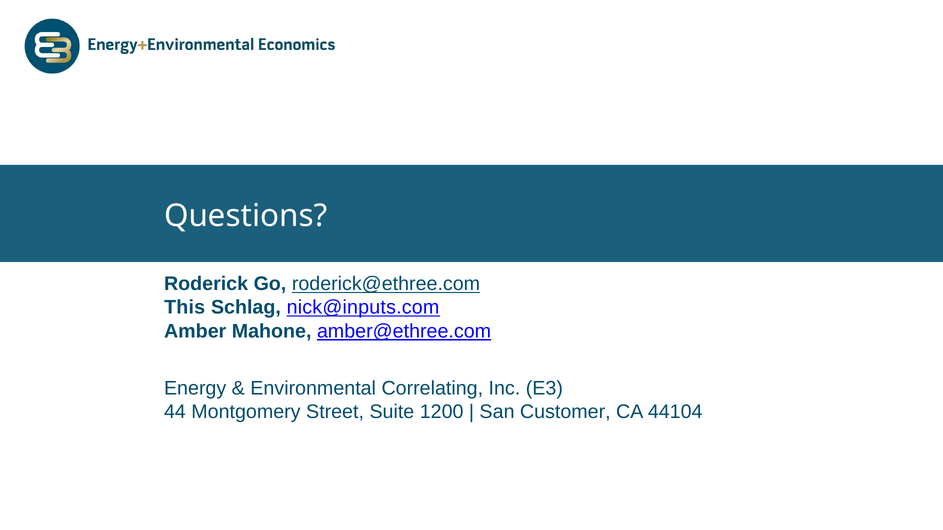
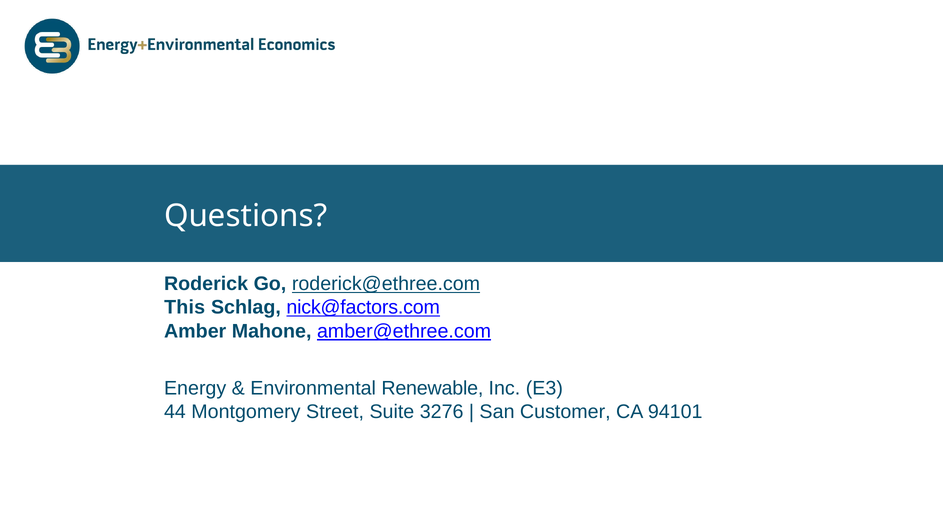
nick@inputs.com: nick@inputs.com -> nick@factors.com
Correlating: Correlating -> Renewable
1200: 1200 -> 3276
44104: 44104 -> 94101
